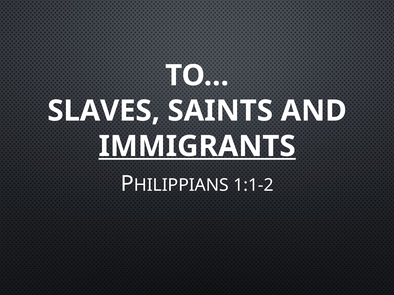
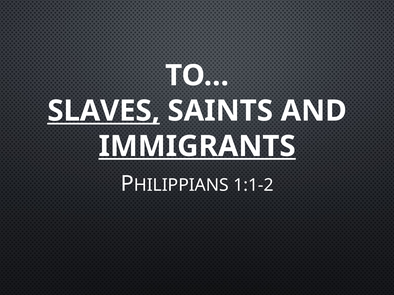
SLAVES underline: none -> present
